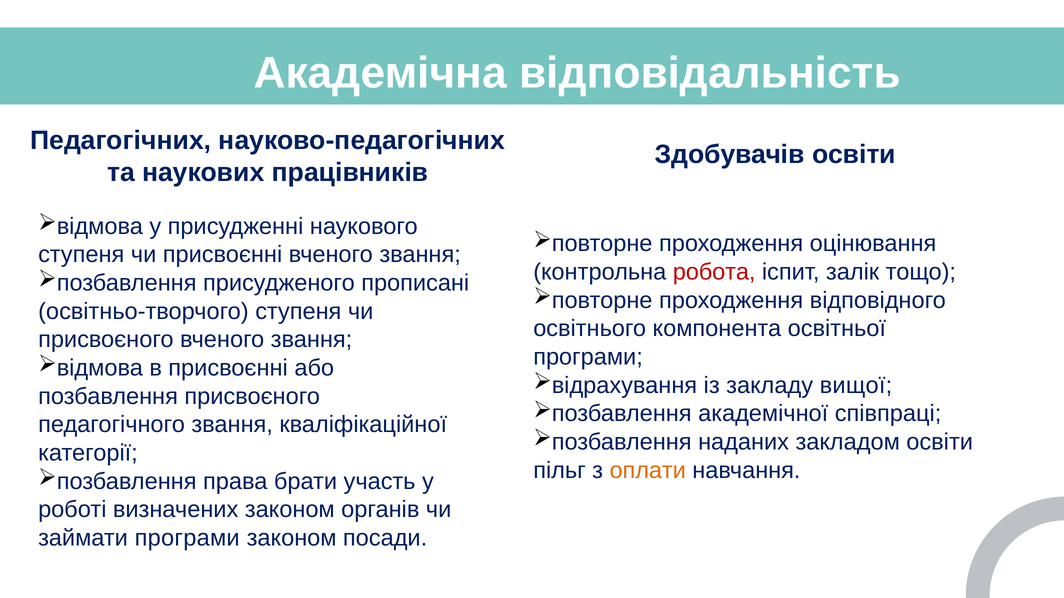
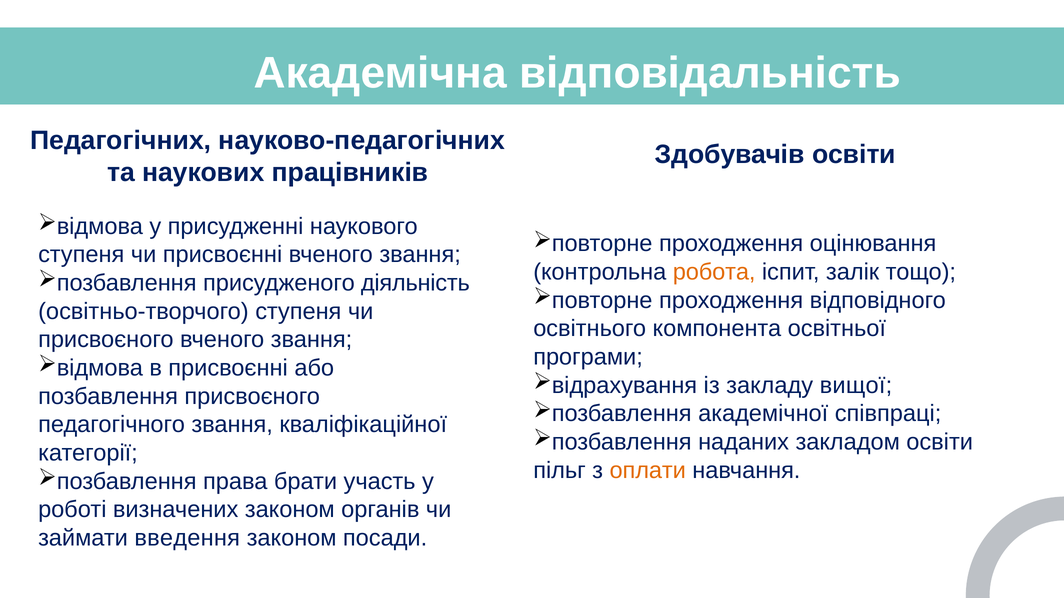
робота colour: red -> orange
прописані: прописані -> діяльність
займати програми: програми -> введення
